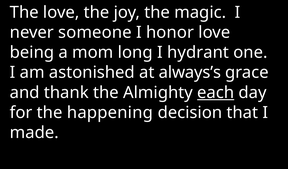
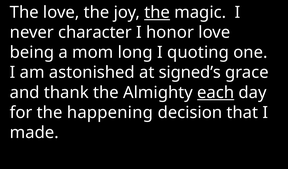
the at (157, 12) underline: none -> present
someone: someone -> character
hydrant: hydrant -> quoting
always’s: always’s -> signed’s
